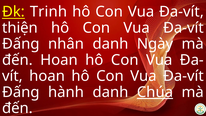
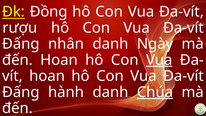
Trinh: Trinh -> Đồng
thiện: thiện -> rượu
Vua at (159, 60) underline: none -> present
